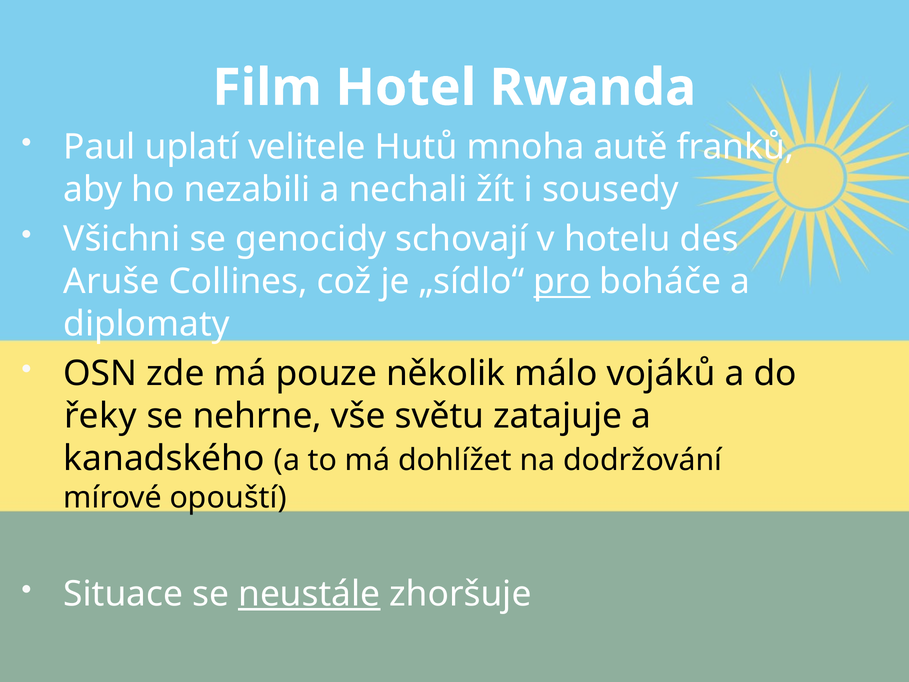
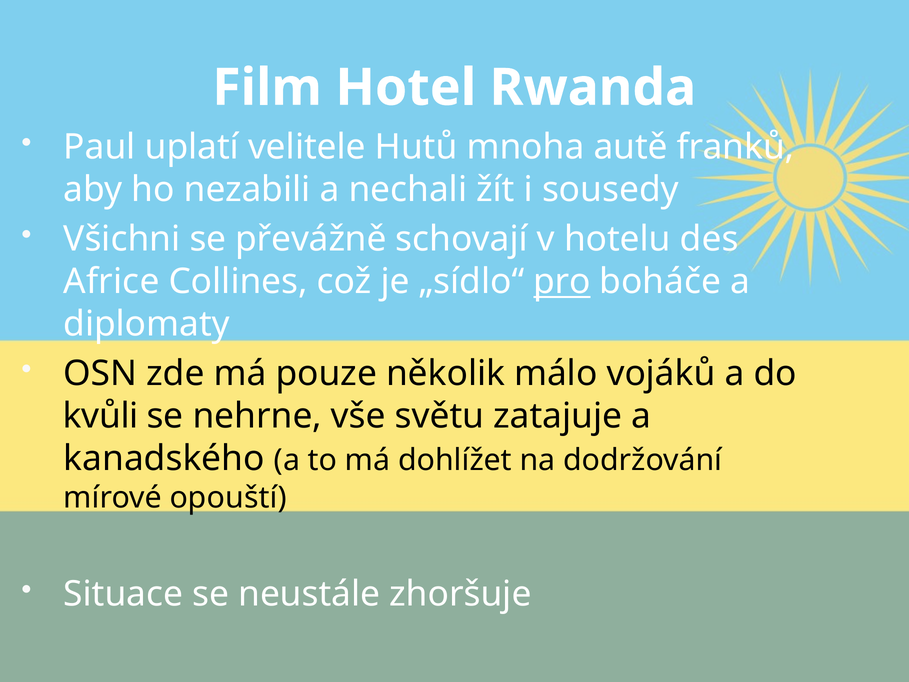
genocidy: genocidy -> převážně
Aruše: Aruše -> Africe
řeky: řeky -> kvůli
neustále underline: present -> none
